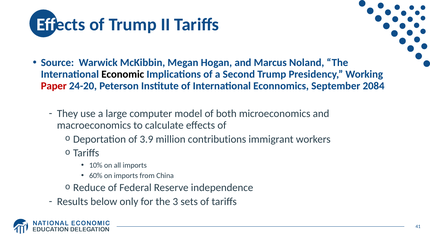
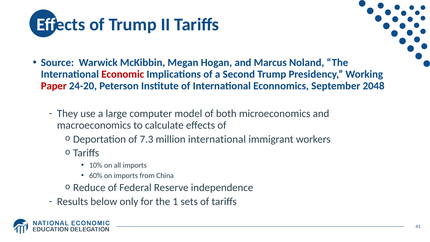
Economic colour: black -> red
2084: 2084 -> 2048
3.9: 3.9 -> 7.3
million contributions: contributions -> international
3: 3 -> 1
